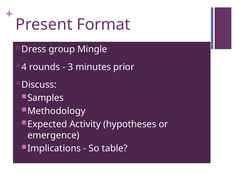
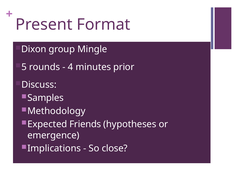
Dress: Dress -> Dixon
4: 4 -> 5
3: 3 -> 4
Activity: Activity -> Friends
table: table -> close
